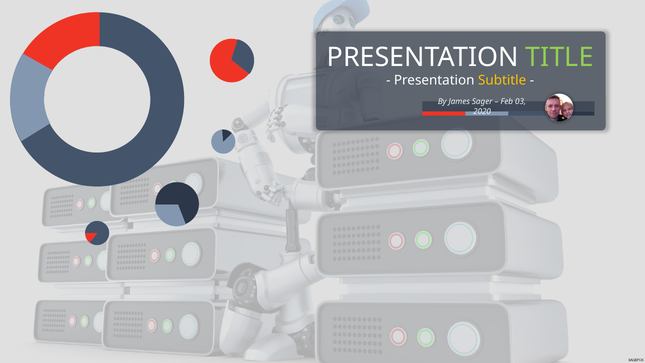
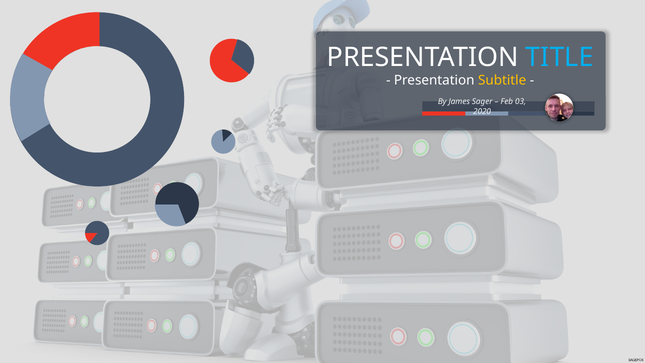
TITLE colour: light green -> light blue
